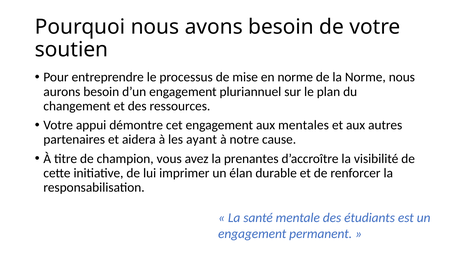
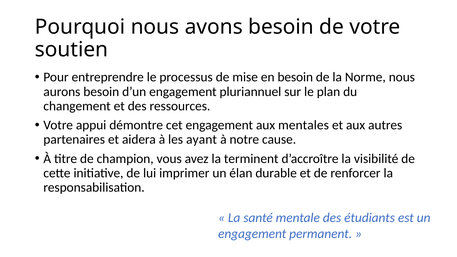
en norme: norme -> besoin
prenantes: prenantes -> terminent
